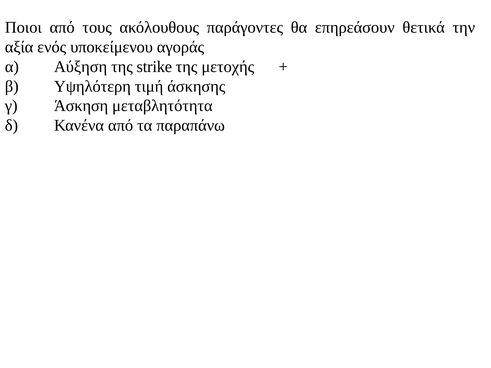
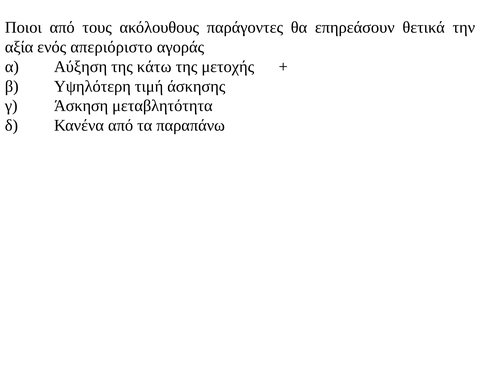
υποκείμενου: υποκείμενου -> απεριόριστο
strike: strike -> κάτω
